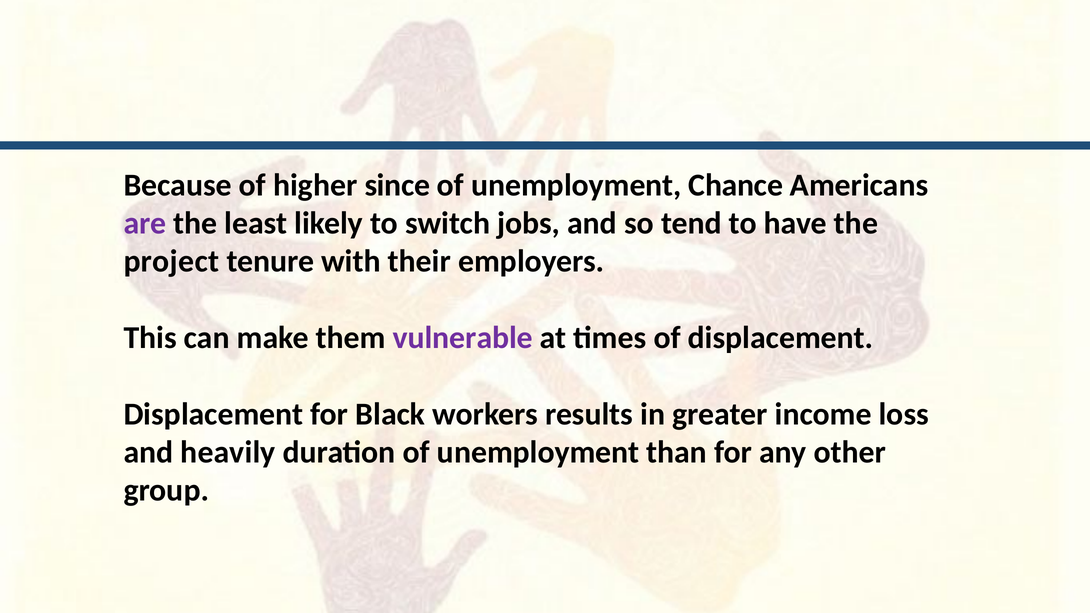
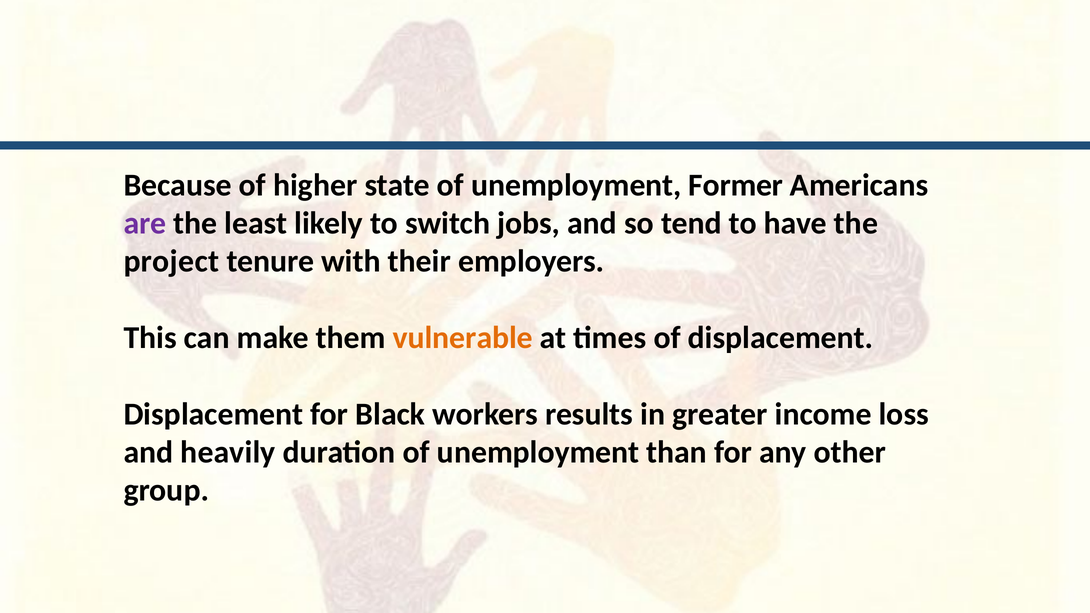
since: since -> state
Chance: Chance -> Former
vulnerable colour: purple -> orange
